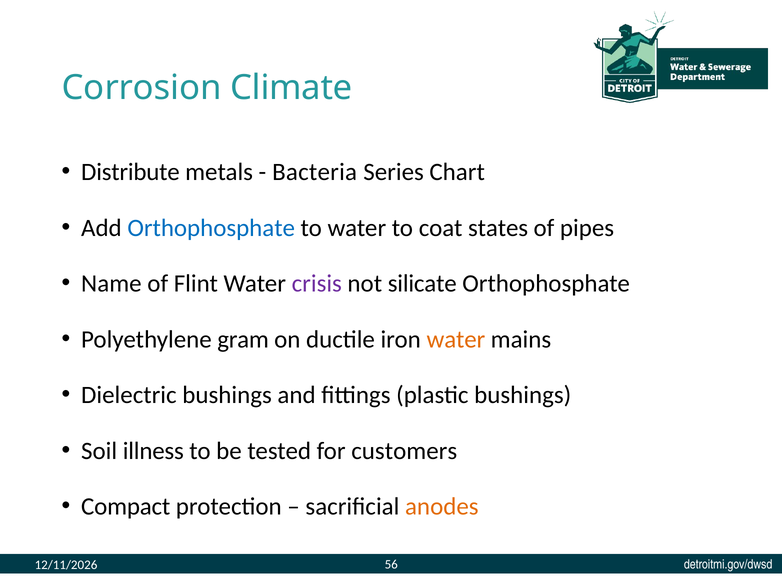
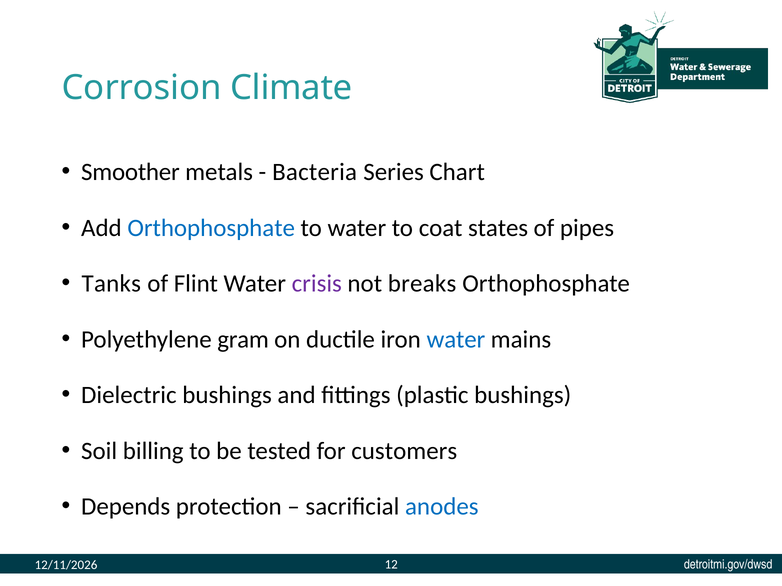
Distribute: Distribute -> Smoother
Name: Name -> Tanks
silicate: silicate -> breaks
water at (456, 340) colour: orange -> blue
illness: illness -> billing
Compact: Compact -> Depends
anodes colour: orange -> blue
56: 56 -> 12
